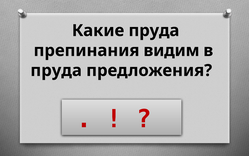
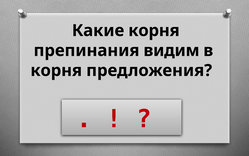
Какие пруда: пруда -> корня
пруда at (56, 70): пруда -> корня
